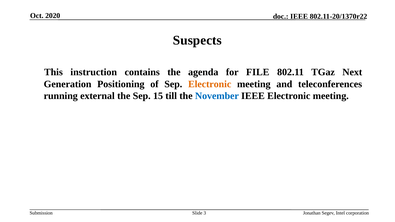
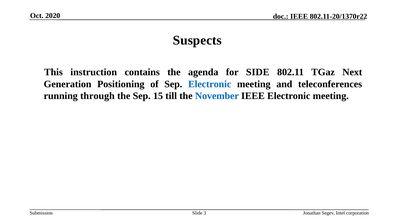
FILE: FILE -> SIDE
Electronic at (210, 84) colour: orange -> blue
external: external -> through
